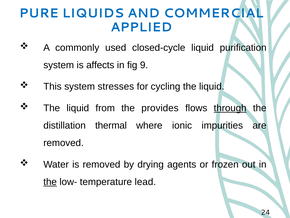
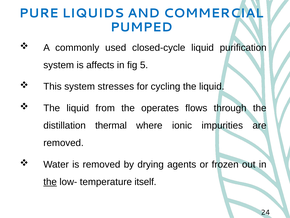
APPLIED: APPLIED -> PUMPED
9: 9 -> 5
provides: provides -> operates
through underline: present -> none
lead: lead -> itself
